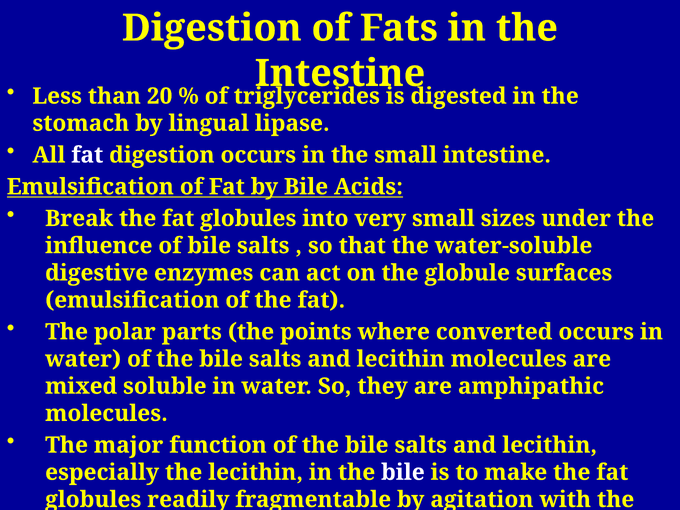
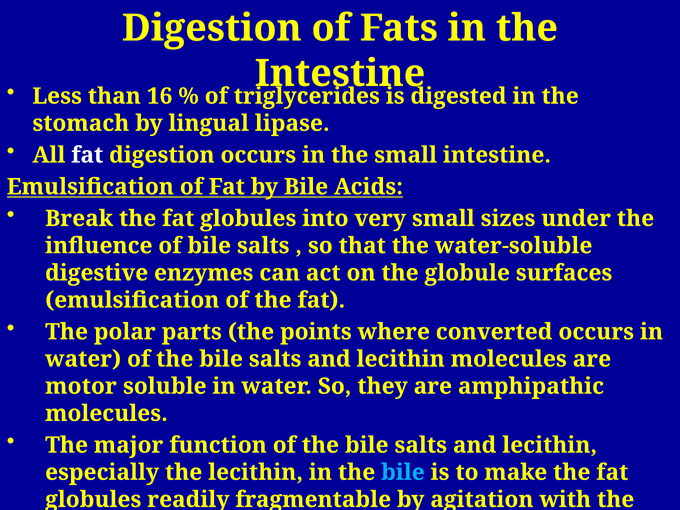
20: 20 -> 16
mixed: mixed -> motor
bile at (403, 472) colour: white -> light blue
